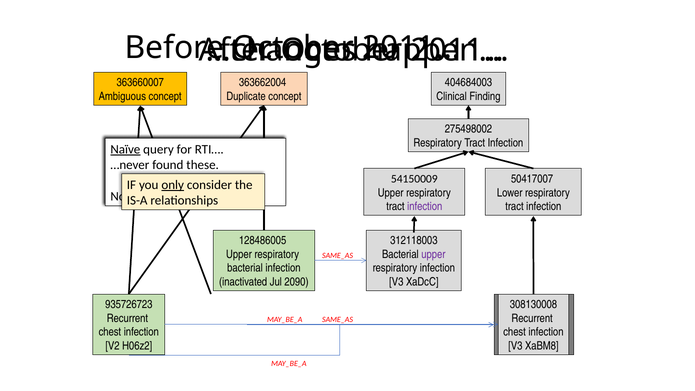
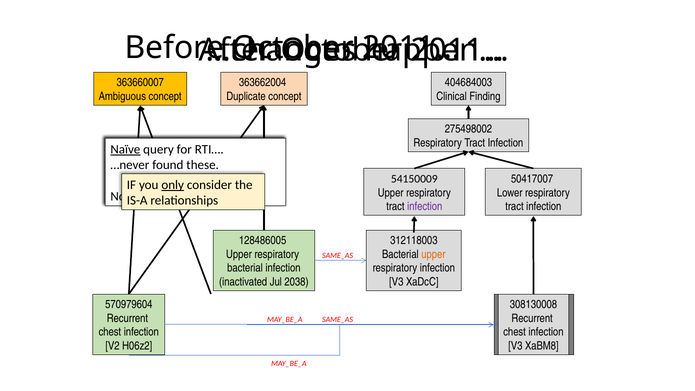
upper at (433, 254) colour: purple -> orange
2090: 2090 -> 2038
935726723: 935726723 -> 570979604
